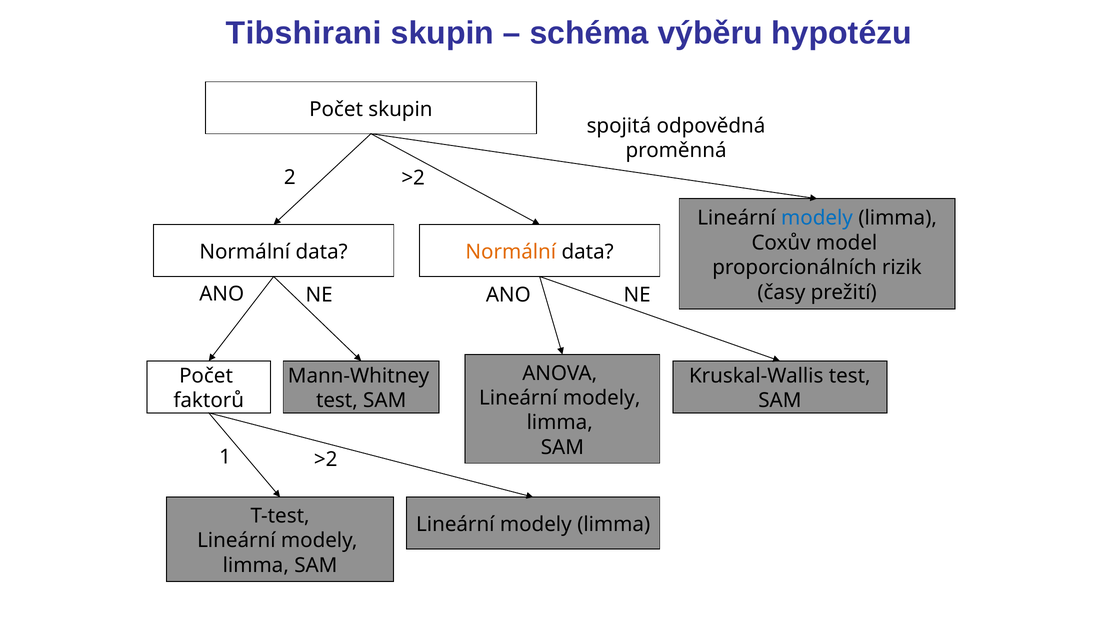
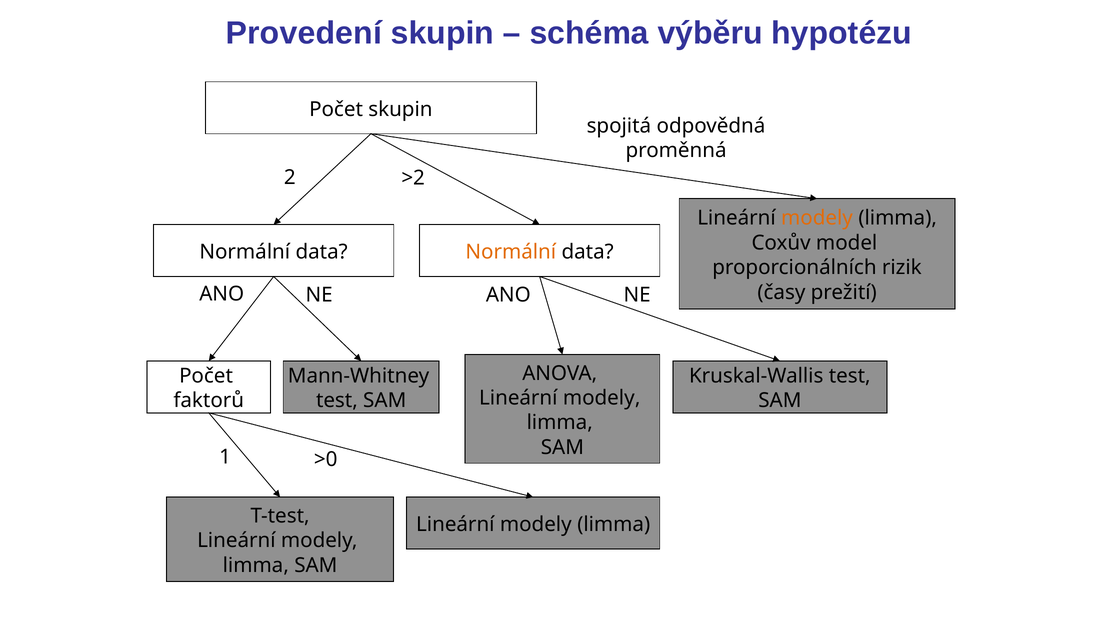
Tibshirani: Tibshirani -> Provedení
modely at (817, 218) colour: blue -> orange
1 >2: >2 -> >0
